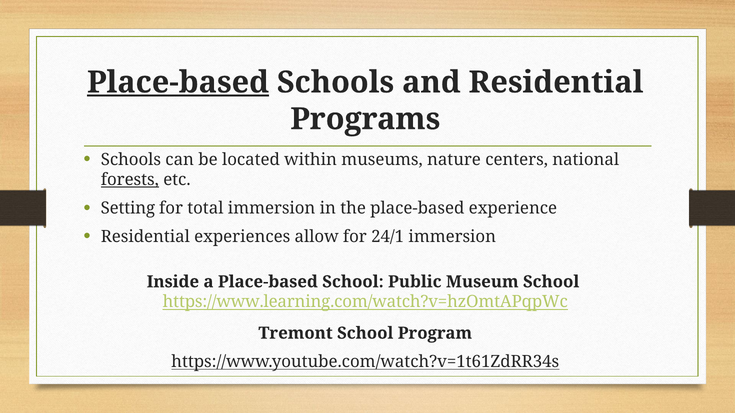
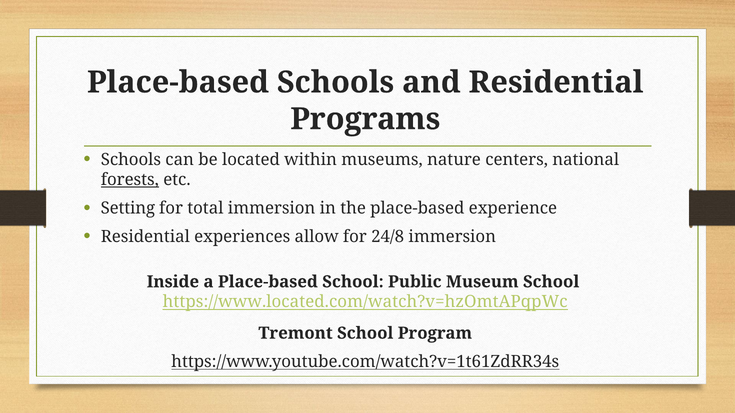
Place-based at (178, 82) underline: present -> none
24/1: 24/1 -> 24/8
https://www.learning.com/watch?v=hzOmtAPqpWc: https://www.learning.com/watch?v=hzOmtAPqpWc -> https://www.located.com/watch?v=hzOmtAPqpWc
